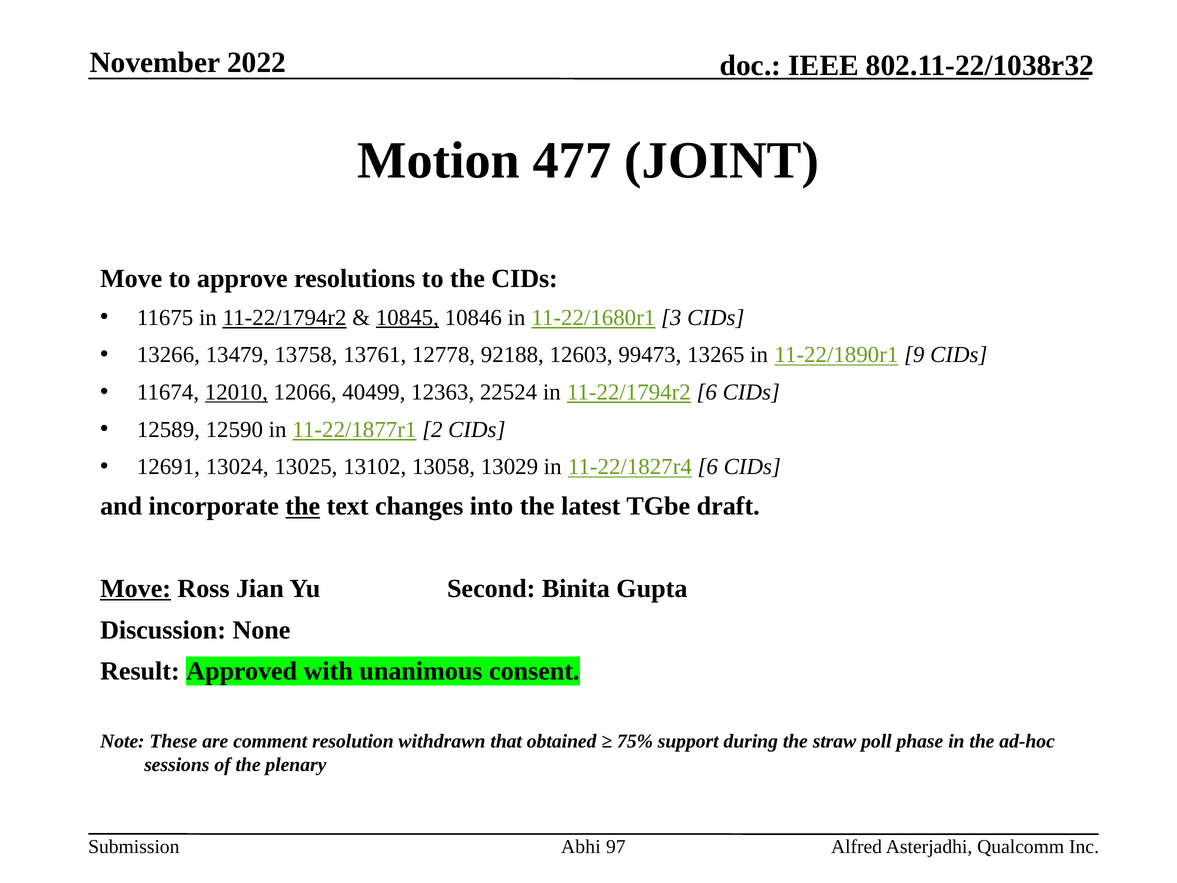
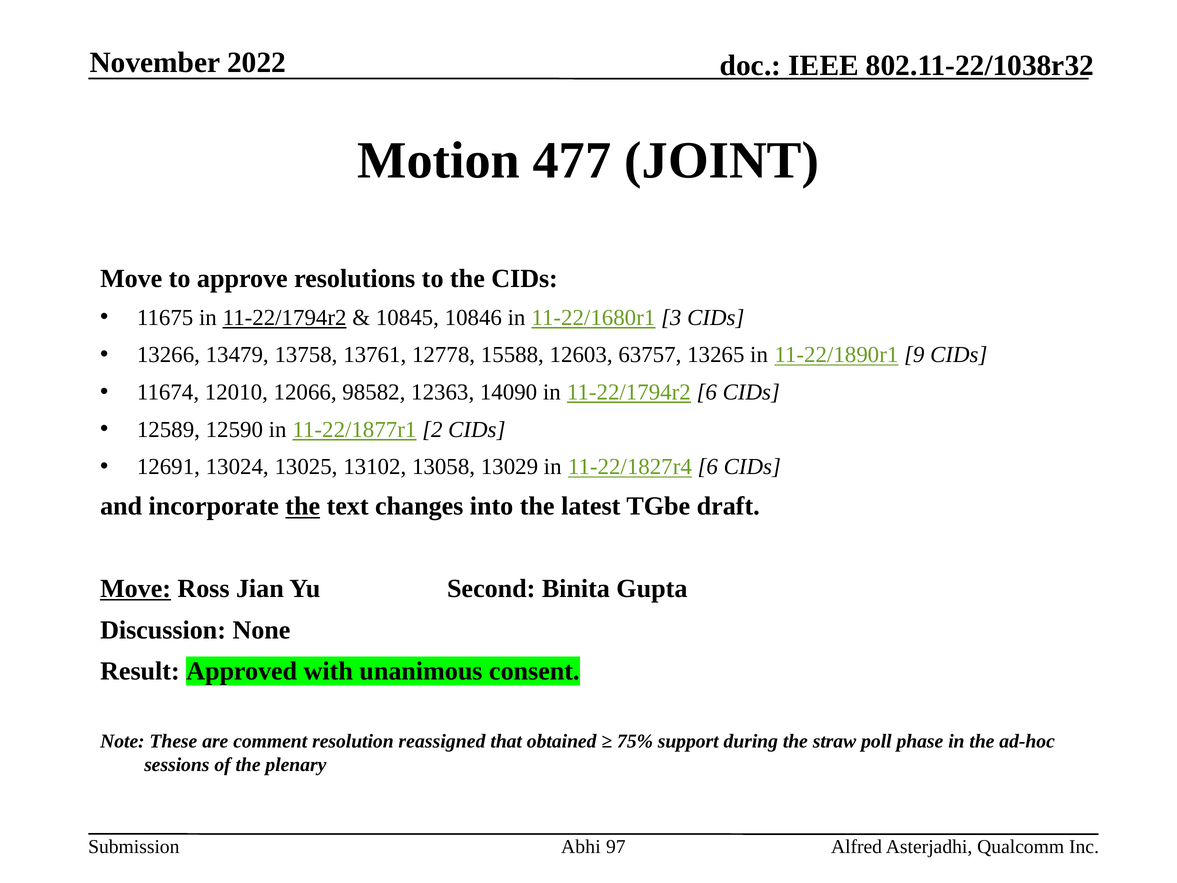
10845 underline: present -> none
92188: 92188 -> 15588
99473: 99473 -> 63757
12010 underline: present -> none
40499: 40499 -> 98582
22524: 22524 -> 14090
withdrawn: withdrawn -> reassigned
